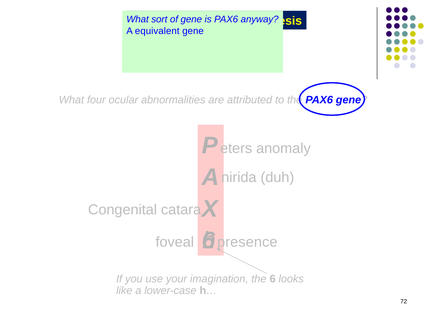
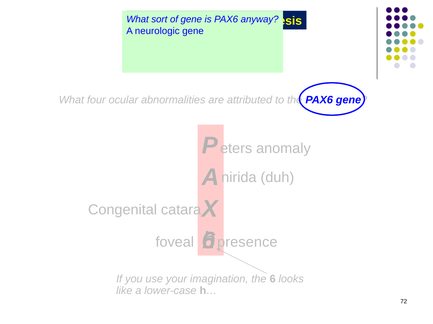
equivalent: equivalent -> neurologic
